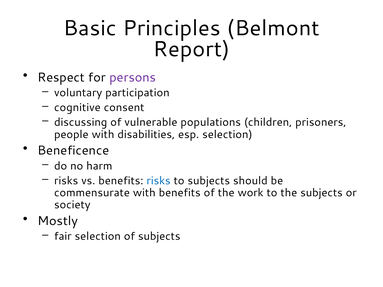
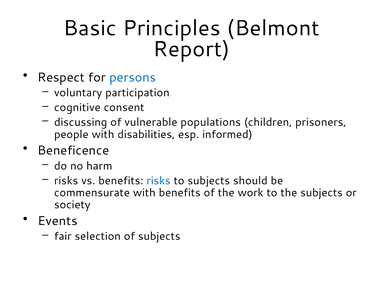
persons colour: purple -> blue
esp selection: selection -> informed
Mostly: Mostly -> Events
